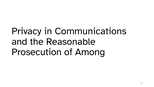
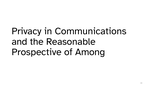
Prosecution: Prosecution -> Prospective
